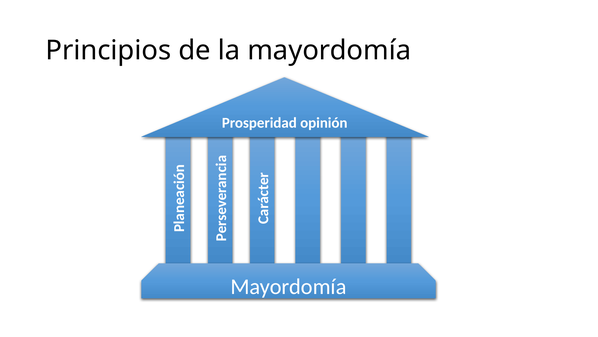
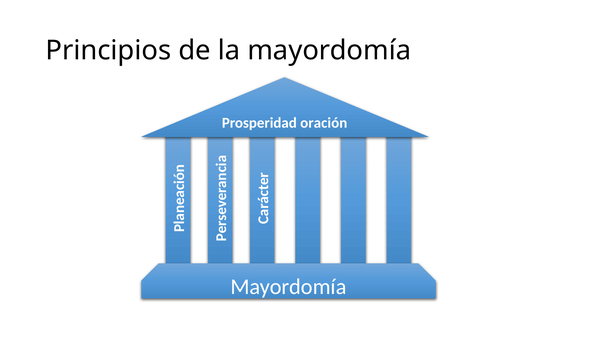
opinión: opinión -> oración
